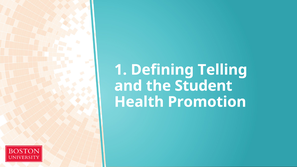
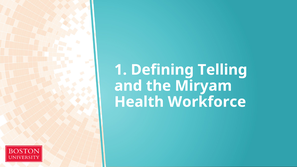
Student: Student -> Miryam
Promotion: Promotion -> Workforce
